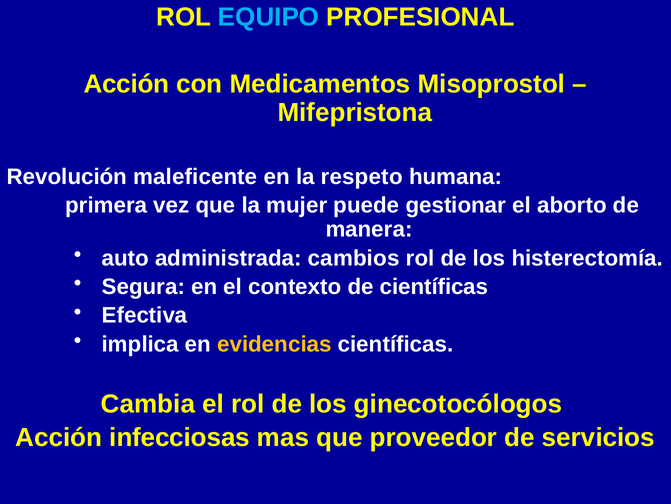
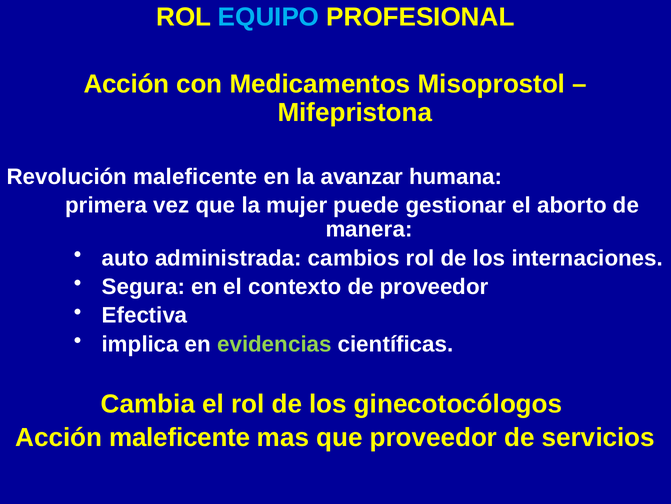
respeto: respeto -> avanzar
histerectomía: histerectomía -> internaciones
de científicas: científicas -> proveedor
evidencias colour: yellow -> light green
Acción infecciosas: infecciosas -> maleficente
